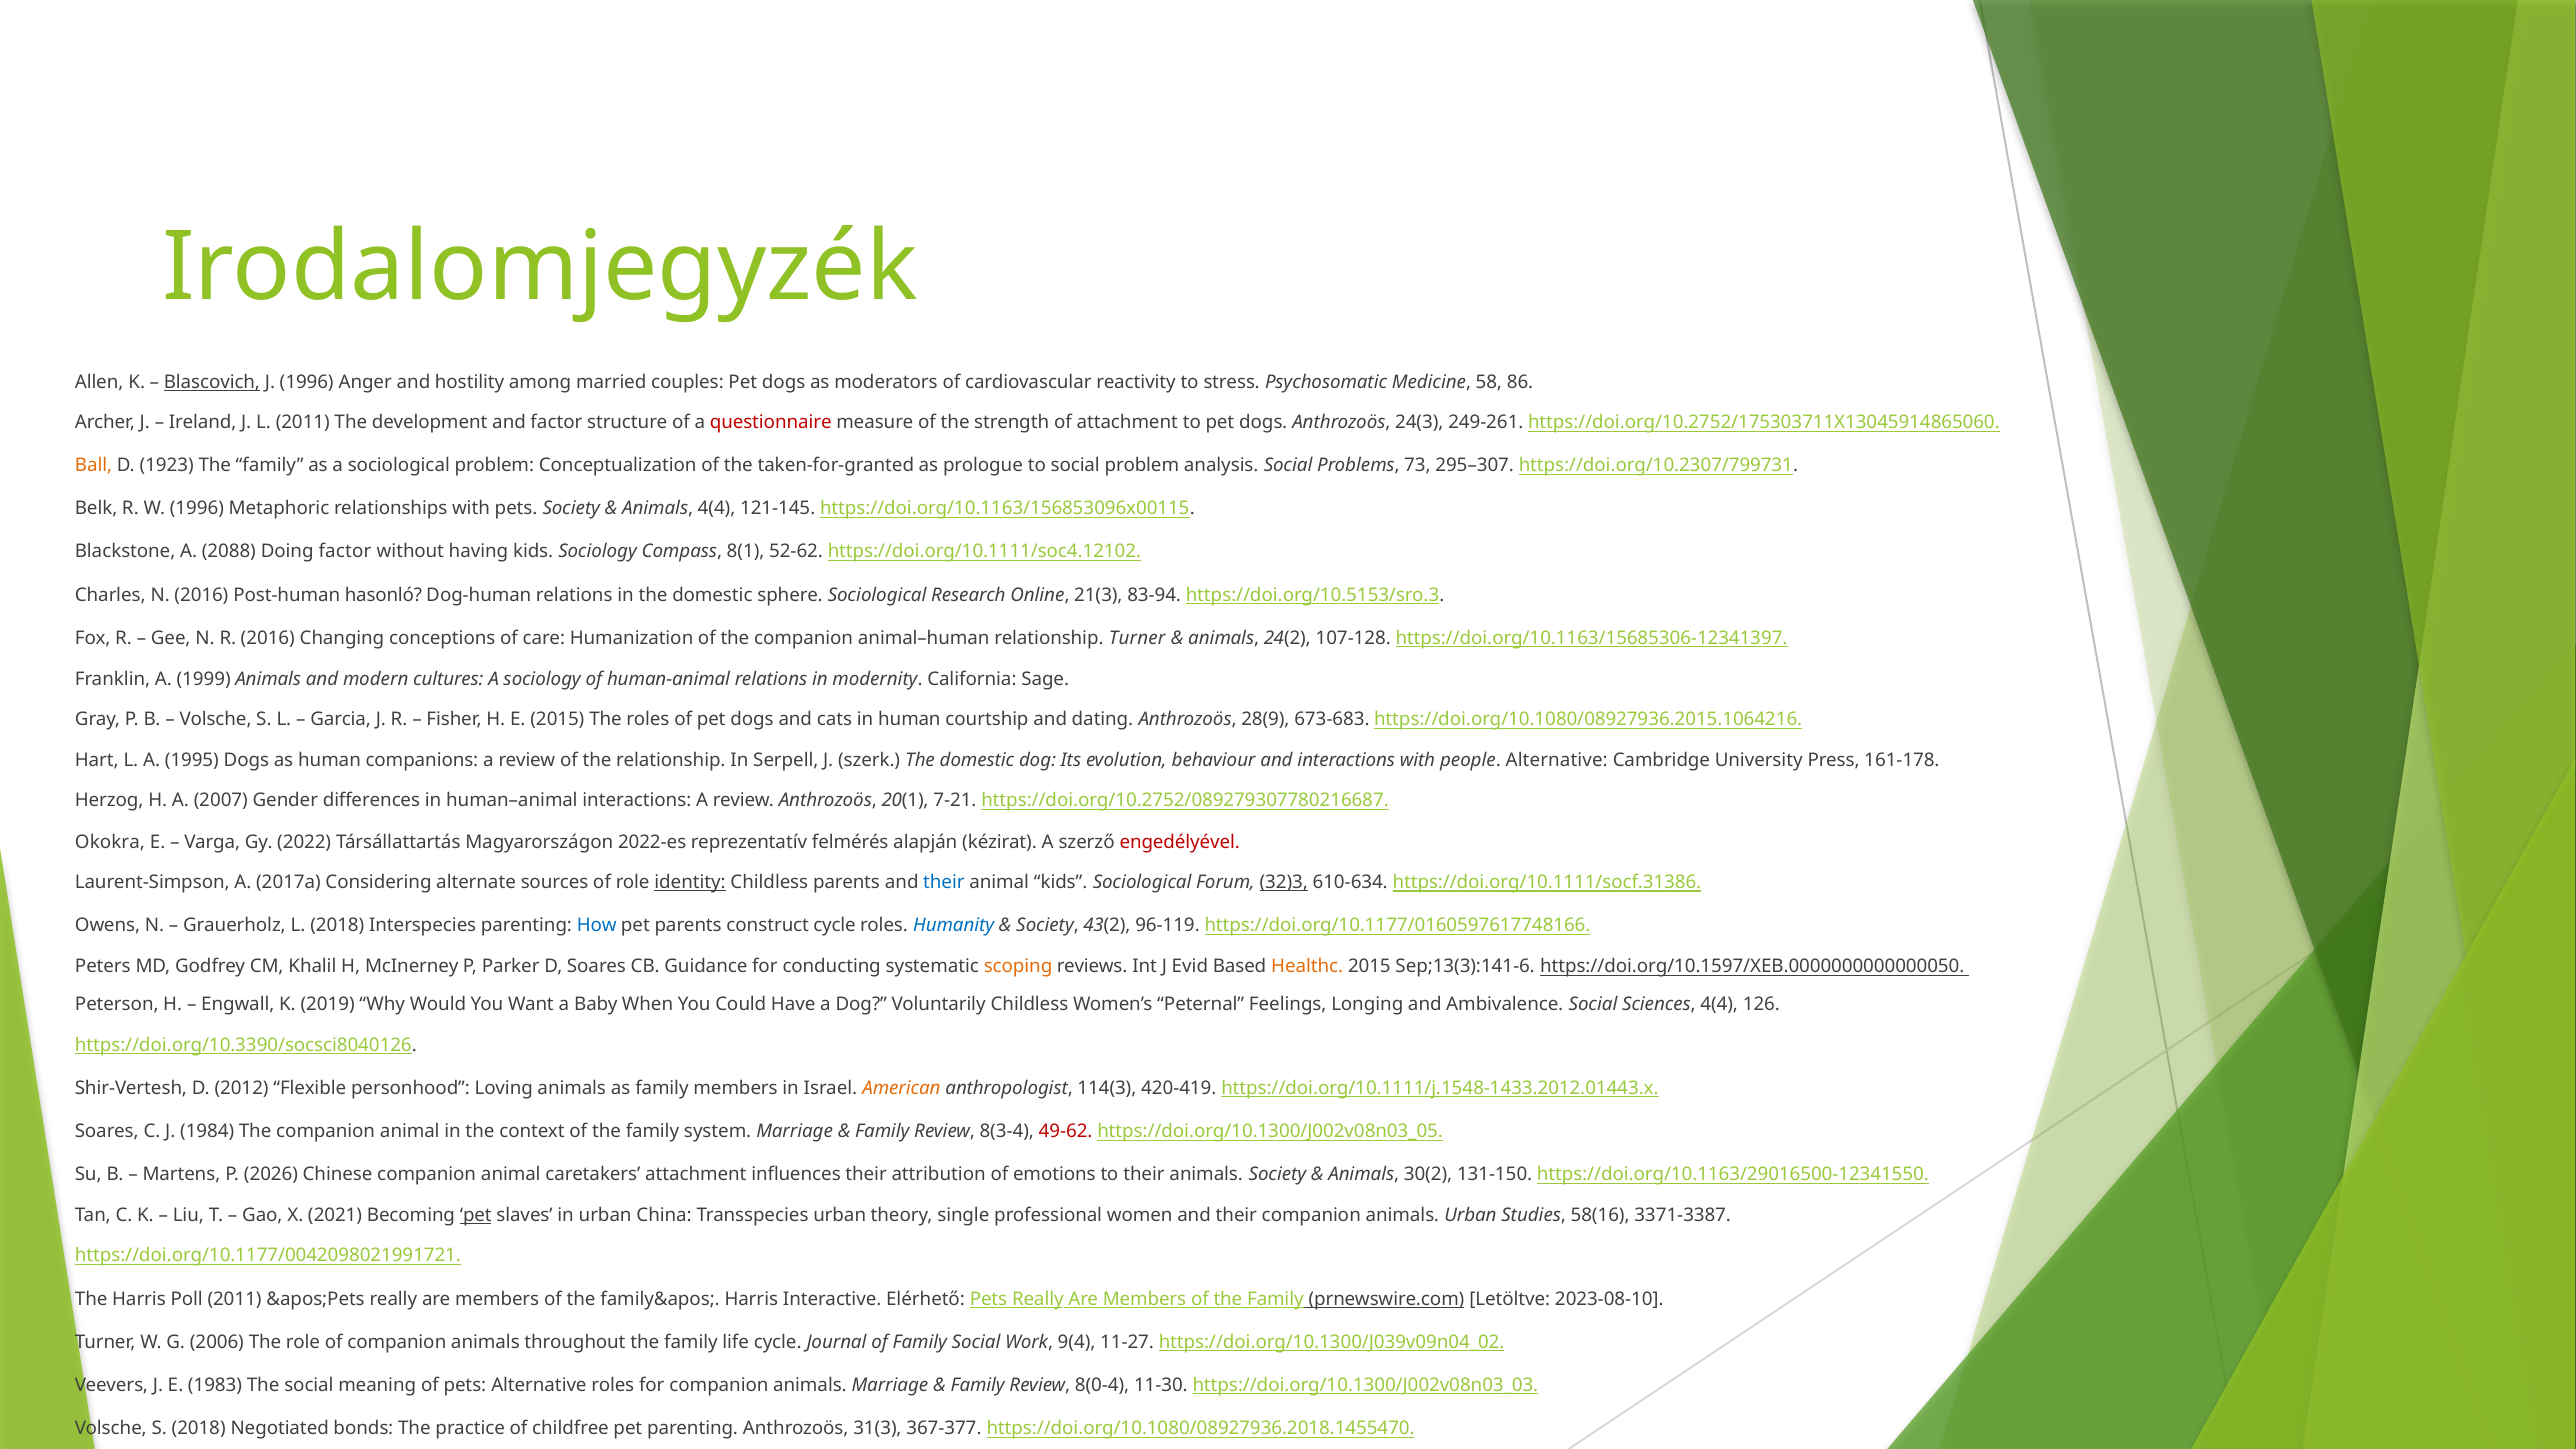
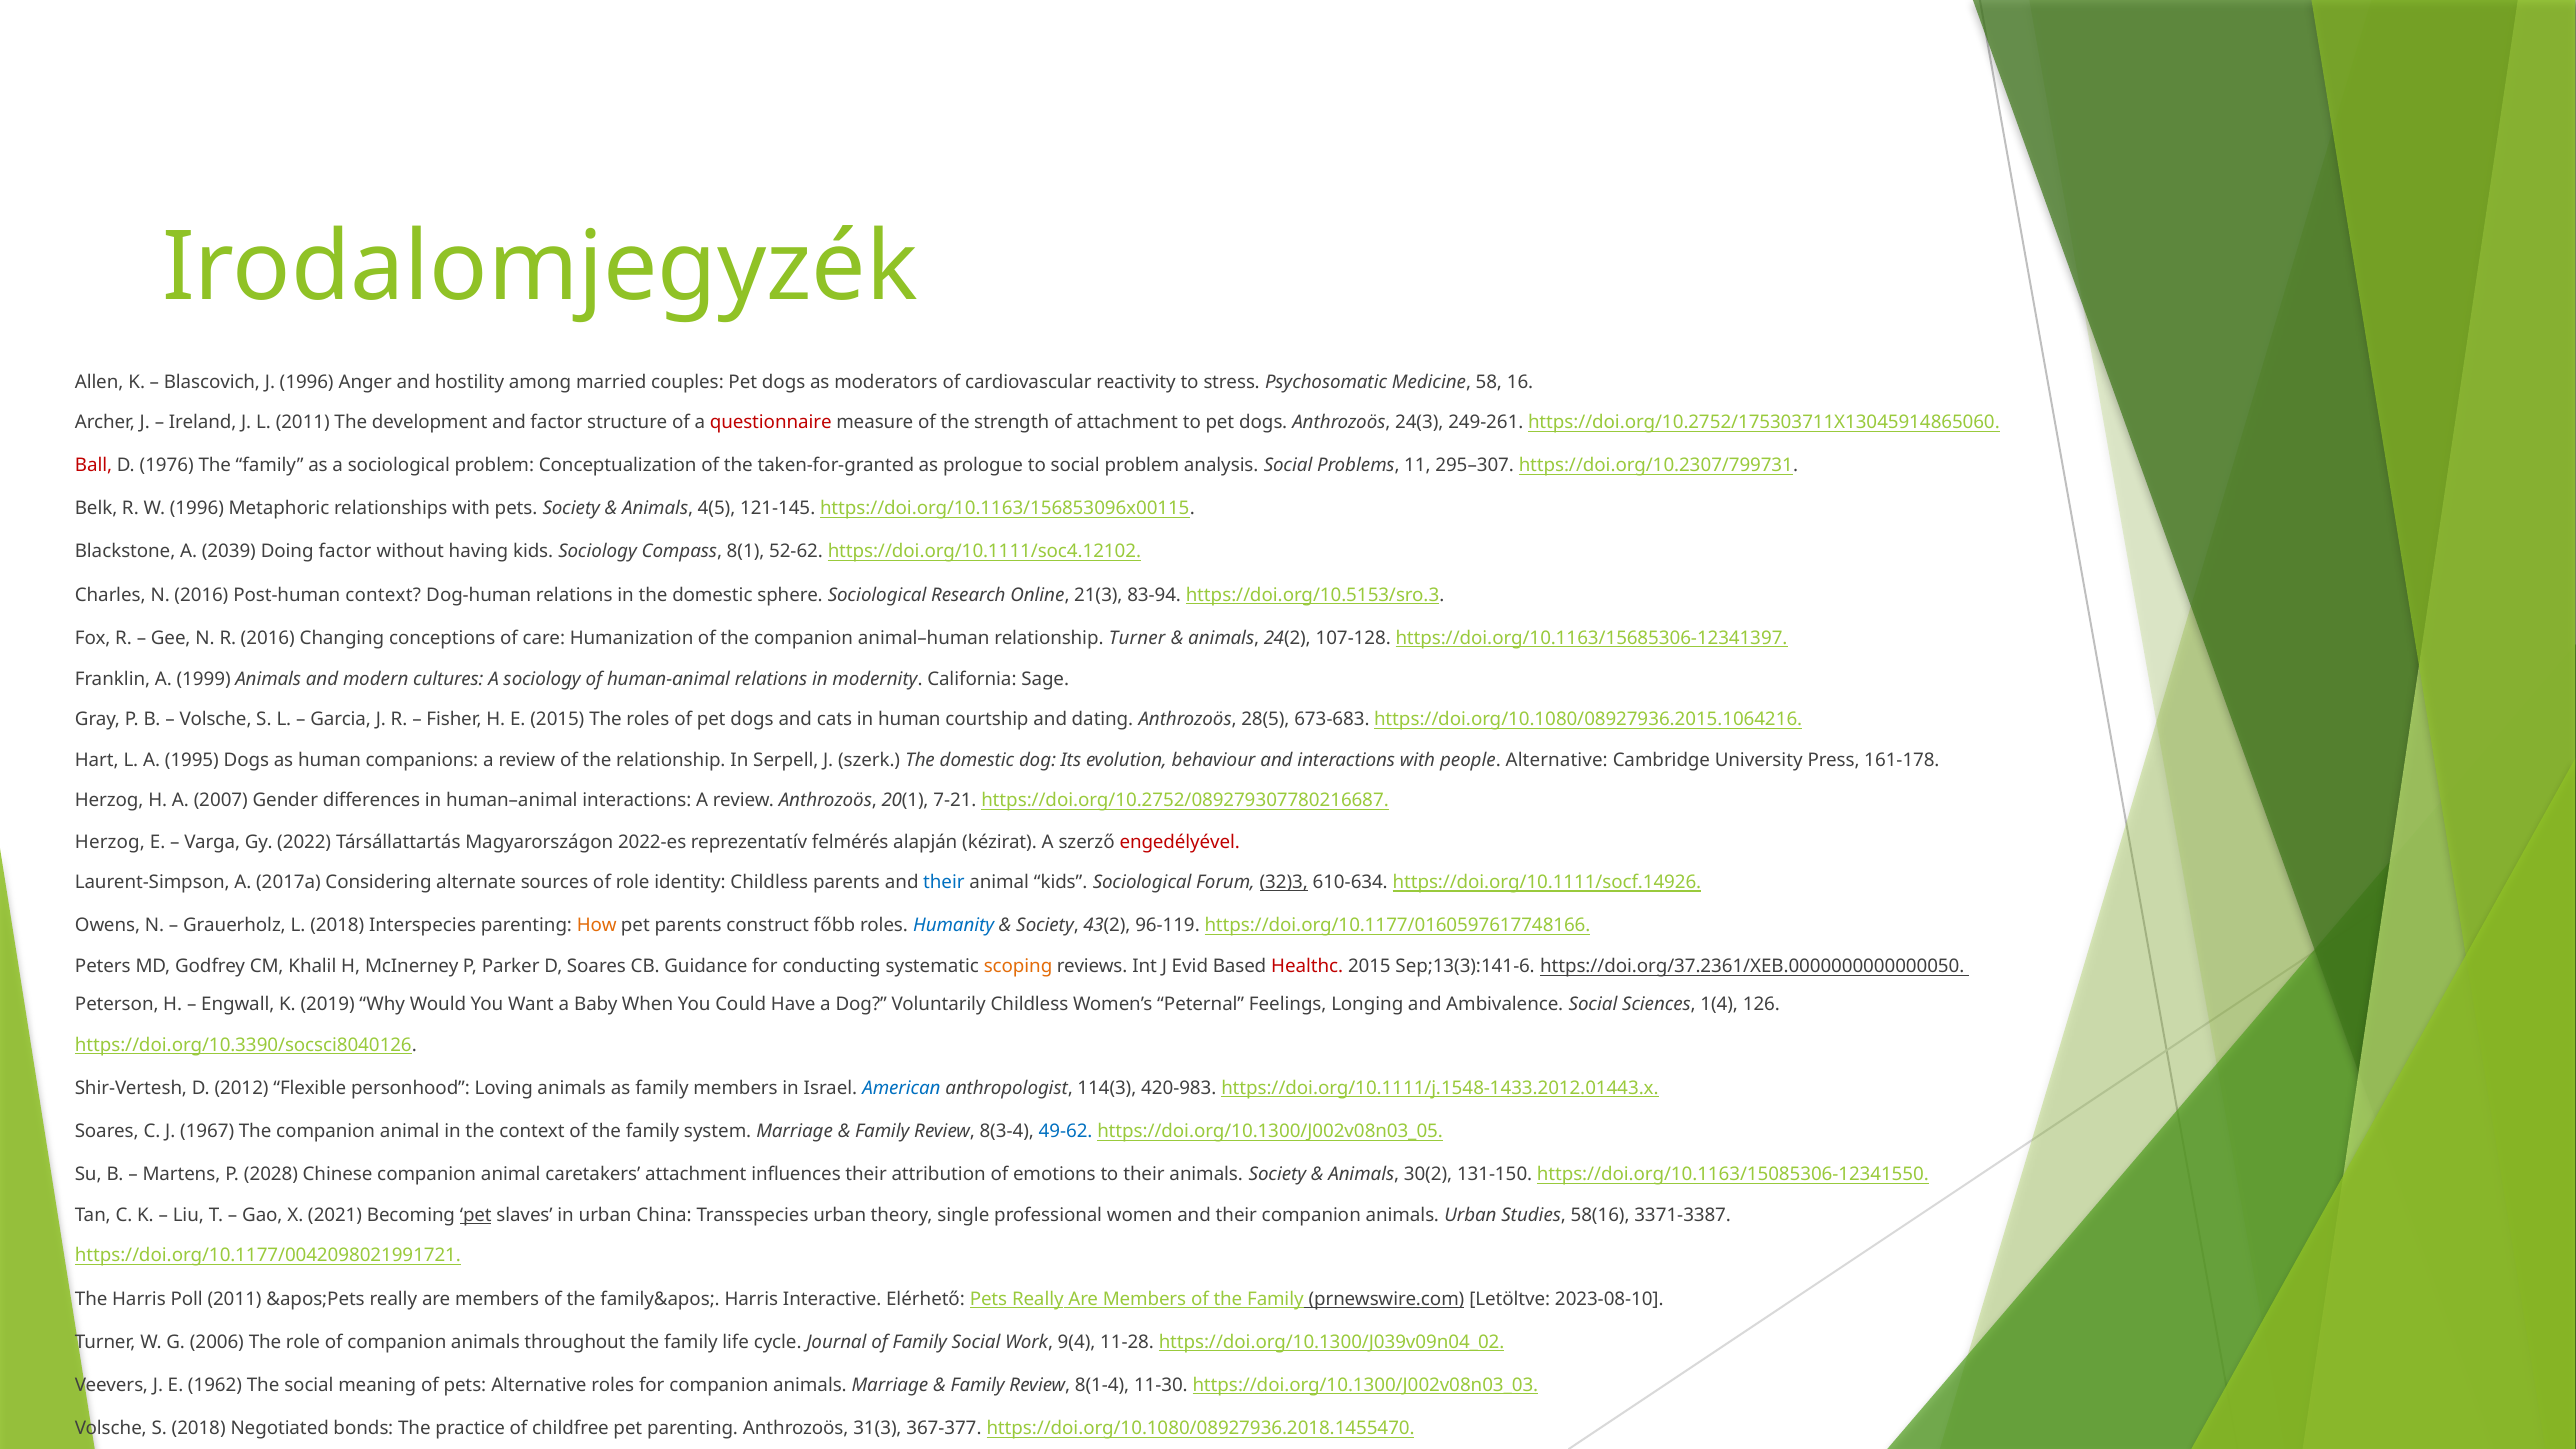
Blascovich underline: present -> none
86: 86 -> 16
Ball colour: orange -> red
1923: 1923 -> 1976
73: 73 -> 11
Animals 4(4: 4(4 -> 4(5
2088: 2088 -> 2039
Post-human hasonló: hasonló -> context
28(9: 28(9 -> 28(5
Okokra at (110, 842): Okokra -> Herzog
identity underline: present -> none
https://doi.org/10.1111/socf.31386: https://doi.org/10.1111/socf.31386 -> https://doi.org/10.1111/socf.14926
How colour: blue -> orange
construct cycle: cycle -> főbb
Healthc colour: orange -> red
https://doi.org/10.1597/XEB.0000000000000050: https://doi.org/10.1597/XEB.0000000000000050 -> https://doi.org/37.2361/XEB.0000000000000050
Sciences 4(4: 4(4 -> 1(4
American colour: orange -> blue
420-419: 420-419 -> 420-983
1984: 1984 -> 1967
49-62 colour: red -> blue
2026: 2026 -> 2028
https://doi.org/10.1163/29016500-12341550: https://doi.org/10.1163/29016500-12341550 -> https://doi.org/10.1163/15085306-12341550
11-27: 11-27 -> 11-28
1983: 1983 -> 1962
8(0-4: 8(0-4 -> 8(1-4
